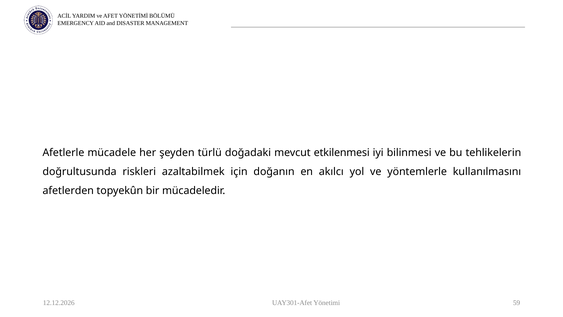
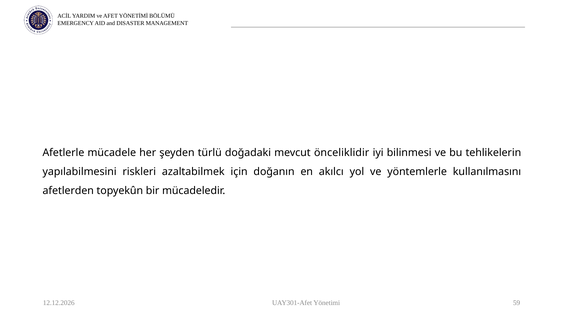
etkilenmesi: etkilenmesi -> önceliklidir
doğrultusunda: doğrultusunda -> yapılabilmesini
